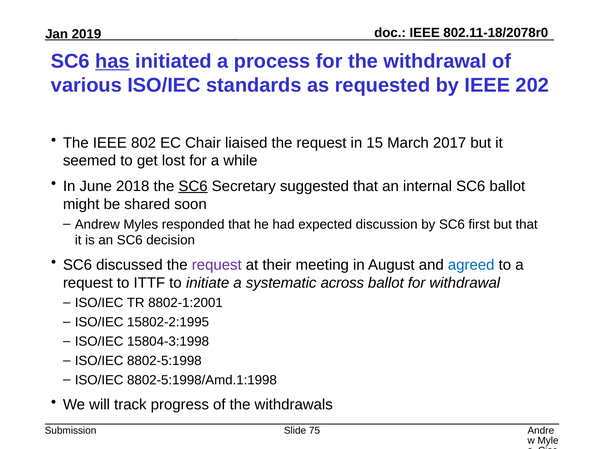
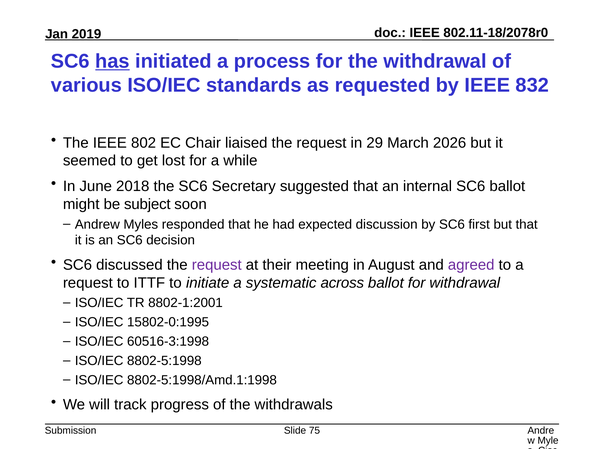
202: 202 -> 832
15: 15 -> 29
2017: 2017 -> 2026
SC6 at (193, 186) underline: present -> none
shared: shared -> subject
agreed colour: blue -> purple
15802-2:1995: 15802-2:1995 -> 15802-0:1995
15804-3:1998: 15804-3:1998 -> 60516-3:1998
